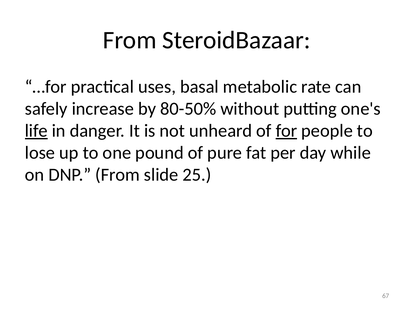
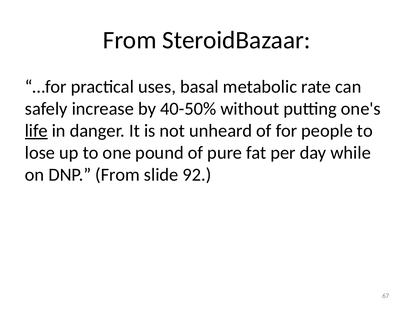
80-50%: 80-50% -> 40-50%
for underline: present -> none
25: 25 -> 92
